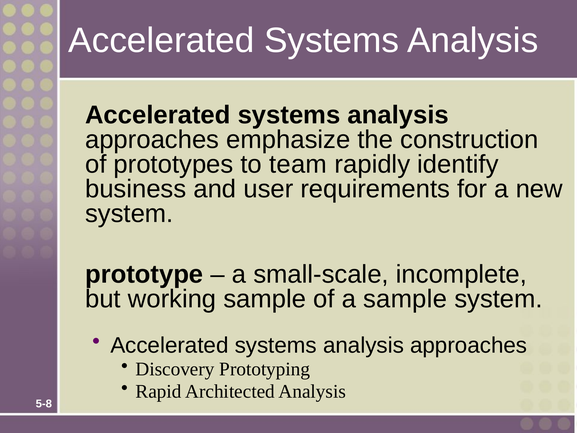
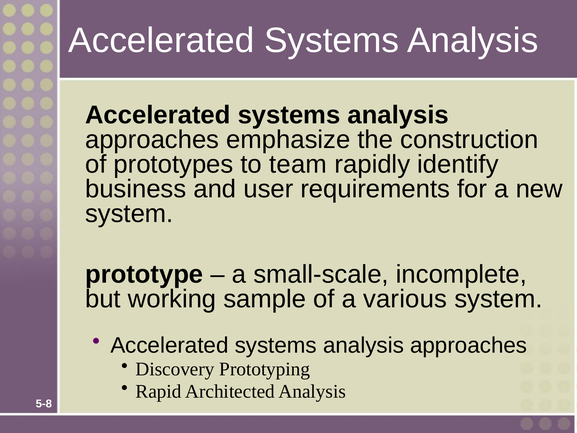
a sample: sample -> various
